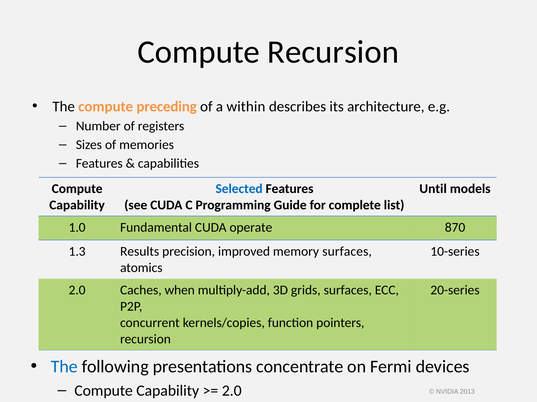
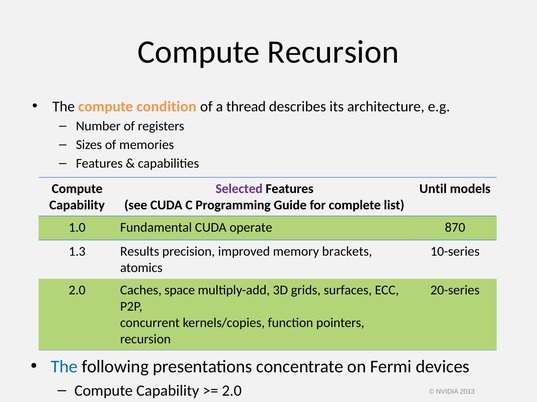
preceding: preceding -> condition
within: within -> thread
Selected colour: blue -> purple
memory surfaces: surfaces -> brackets
when: when -> space
